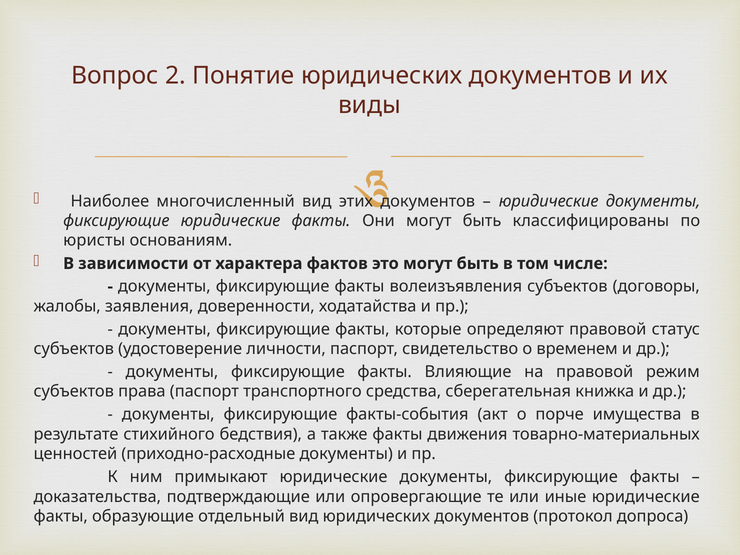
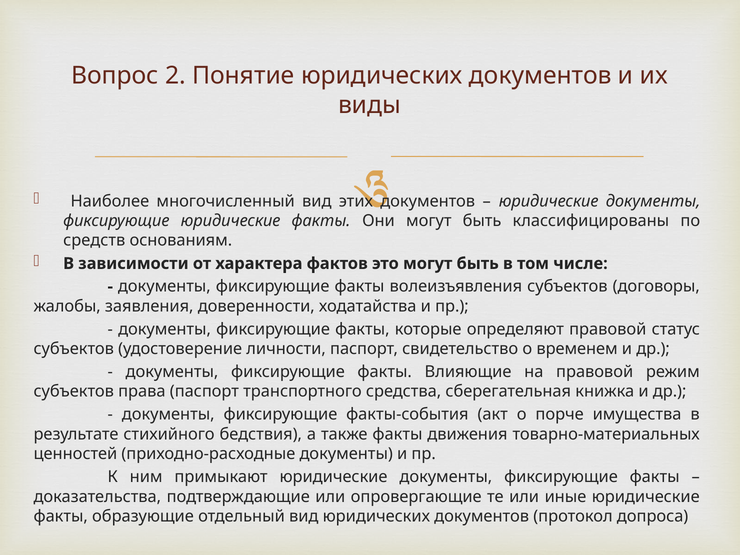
юристы: юристы -> средств
